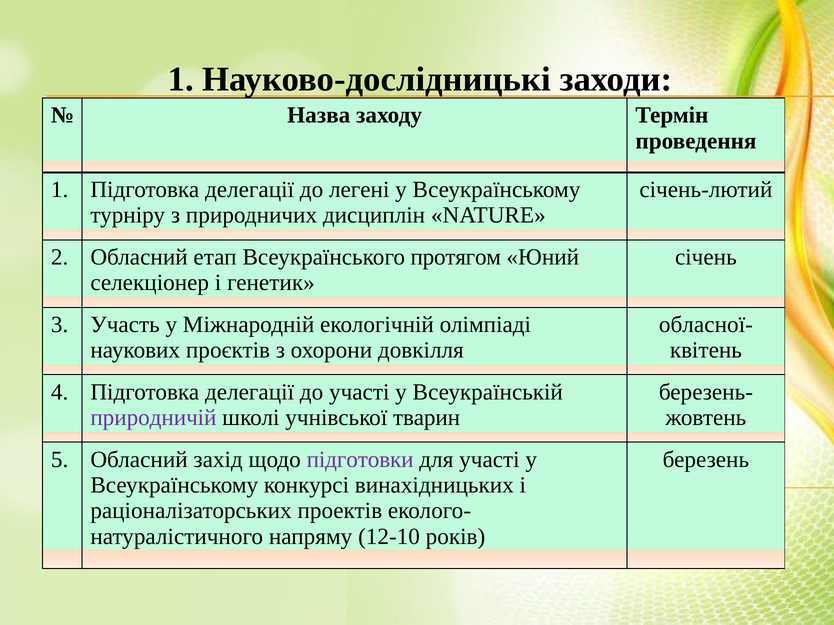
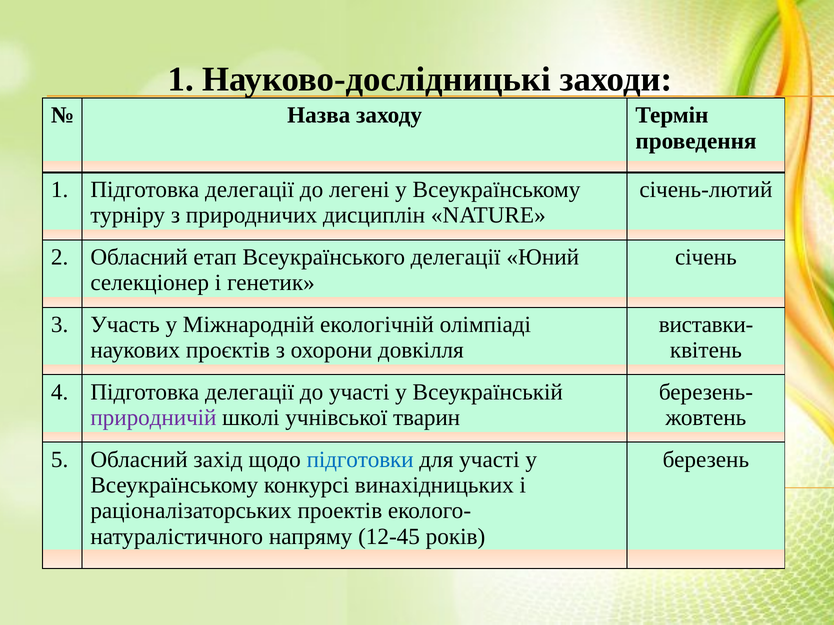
Всеукраїнського протягом: протягом -> делегації
обласної-: обласної- -> виставки-
підготовки colour: purple -> blue
12-10: 12-10 -> 12-45
